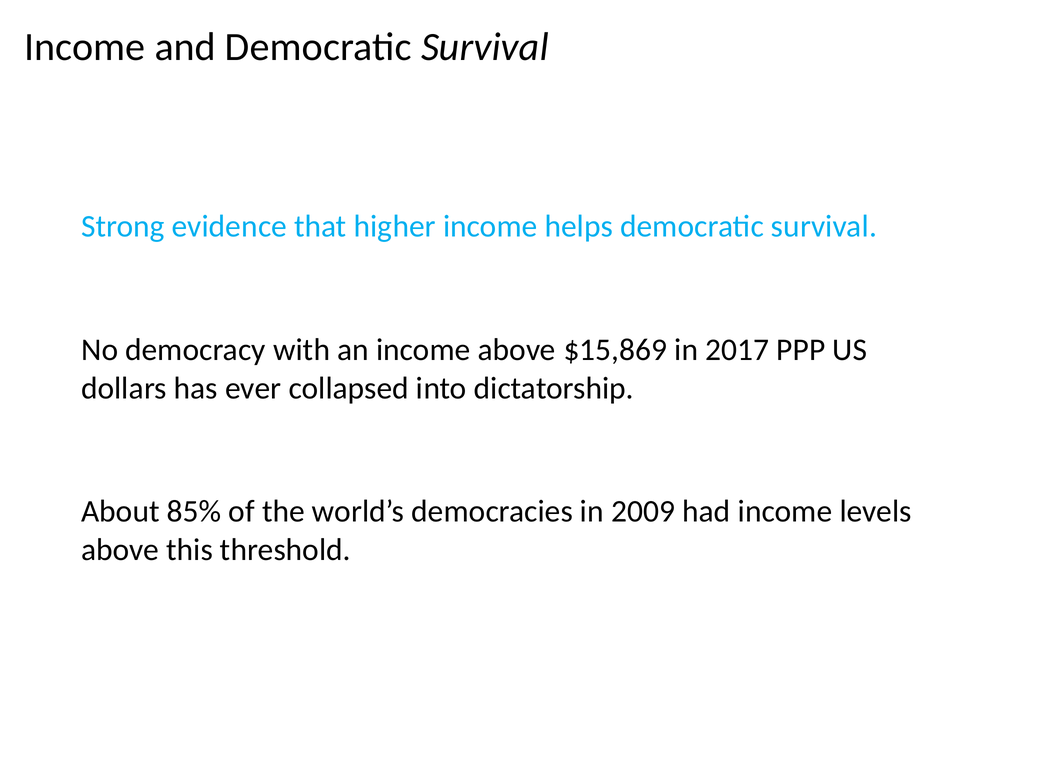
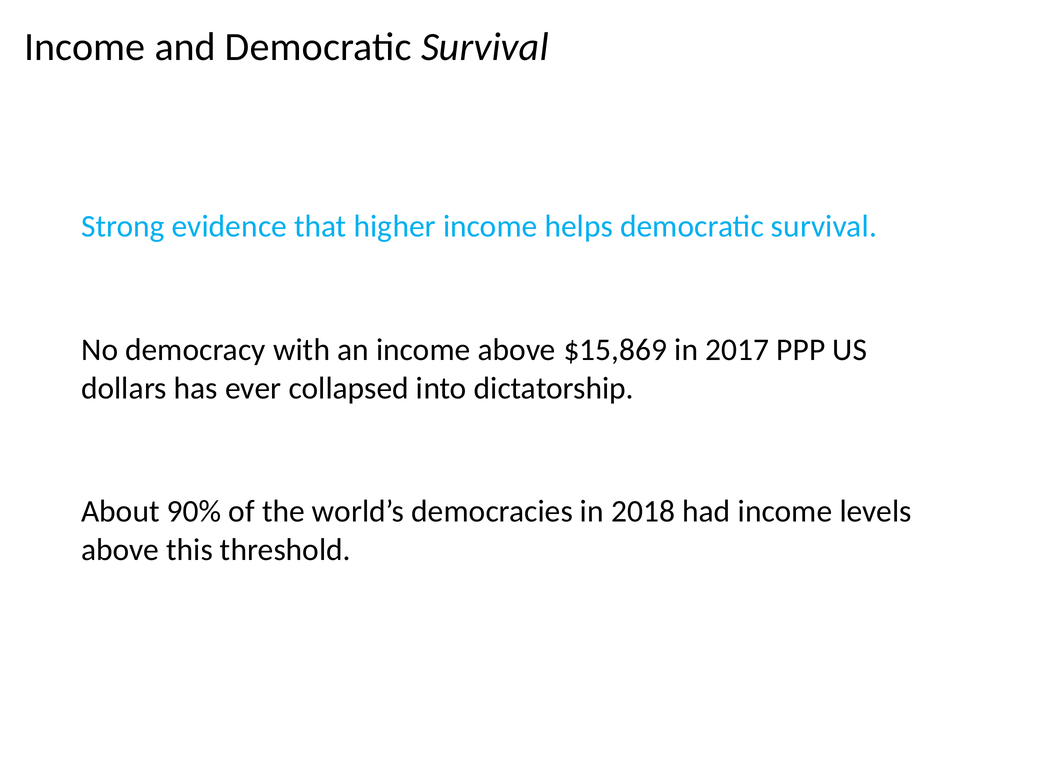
85%: 85% -> 90%
2009: 2009 -> 2018
